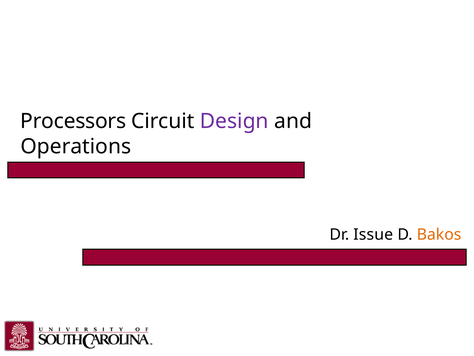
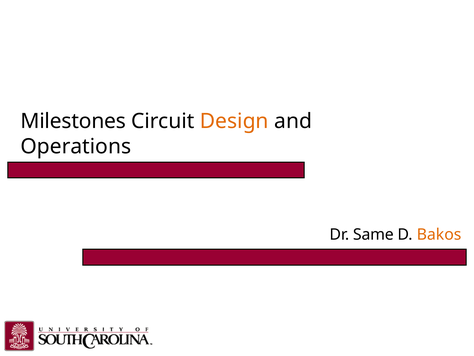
Processors: Processors -> Milestones
Design colour: purple -> orange
Issue: Issue -> Same
